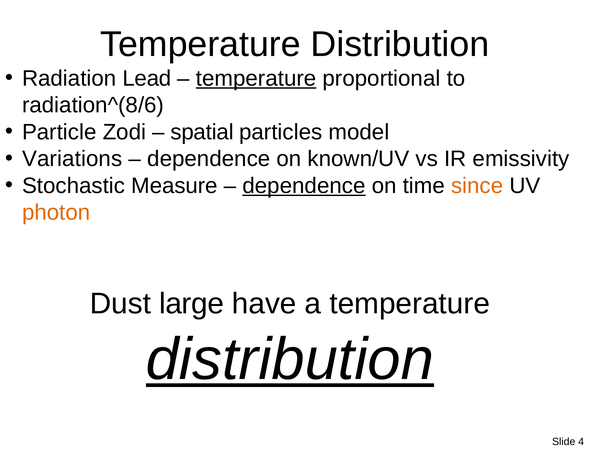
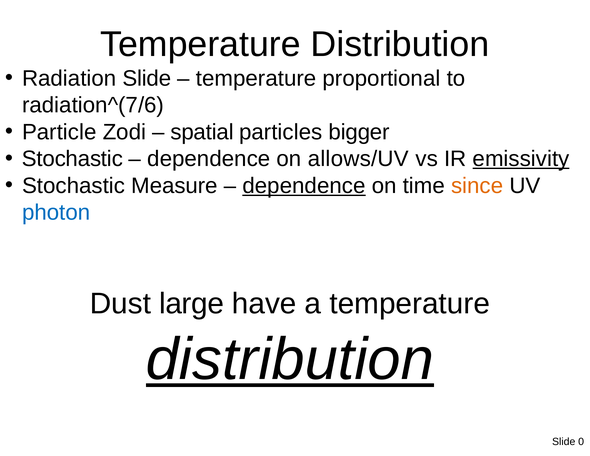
Radiation Lead: Lead -> Slide
temperature at (256, 78) underline: present -> none
radiation^(8/6: radiation^(8/6 -> radiation^(7/6
model: model -> bigger
Variations at (72, 159): Variations -> Stochastic
known/UV: known/UV -> allows/UV
emissivity underline: none -> present
photon colour: orange -> blue
4: 4 -> 0
